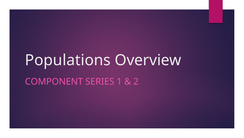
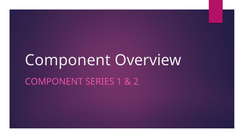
Populations at (68, 60): Populations -> Component
